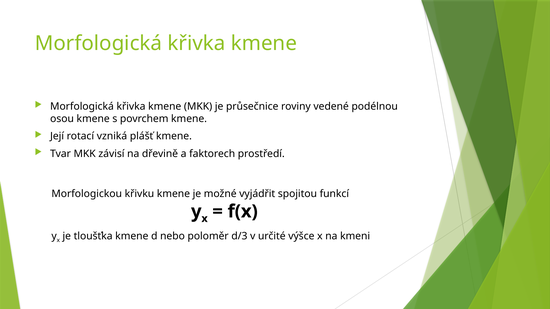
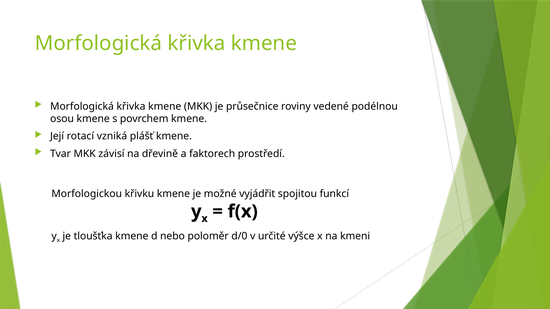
d/3: d/3 -> d/0
